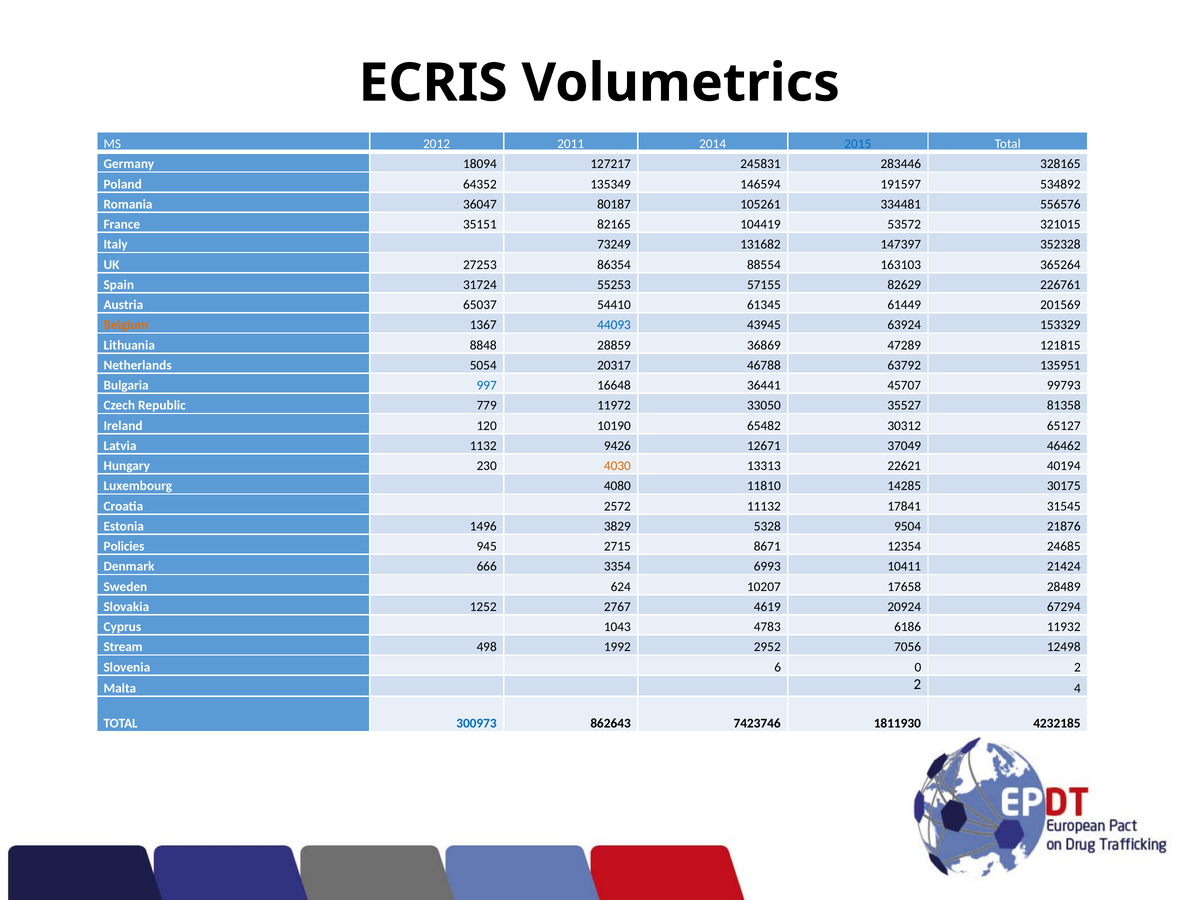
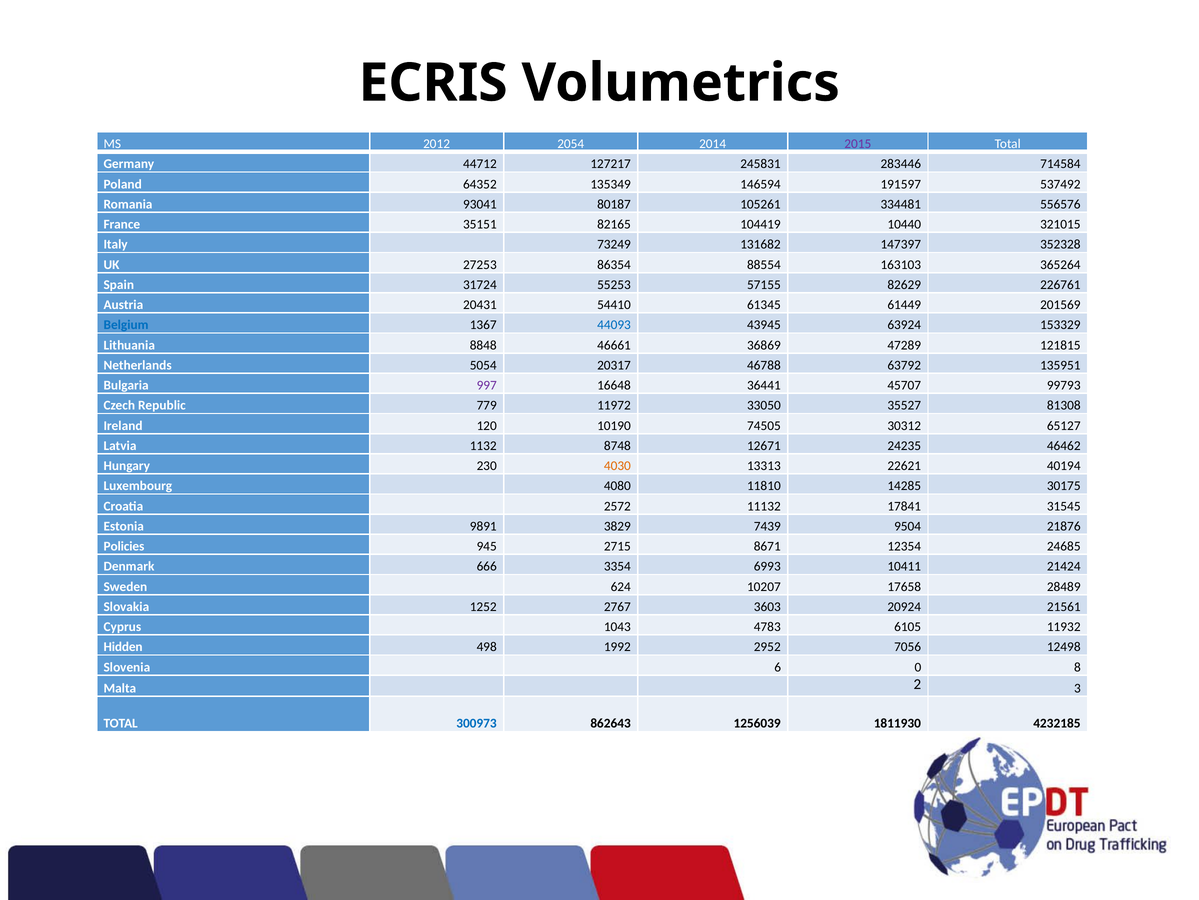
2011: 2011 -> 2054
2015 colour: blue -> purple
18094: 18094 -> 44712
328165: 328165 -> 714584
534892: 534892 -> 537492
36047: 36047 -> 93041
53572: 53572 -> 10440
65037: 65037 -> 20431
Belgium colour: orange -> blue
28859: 28859 -> 46661
997 colour: blue -> purple
81358: 81358 -> 81308
65482: 65482 -> 74505
9426: 9426 -> 8748
37049: 37049 -> 24235
1496: 1496 -> 9891
5328: 5328 -> 7439
4619: 4619 -> 3603
67294: 67294 -> 21561
6186: 6186 -> 6105
Stream: Stream -> Hidden
0 2: 2 -> 8
4: 4 -> 3
7423746: 7423746 -> 1256039
